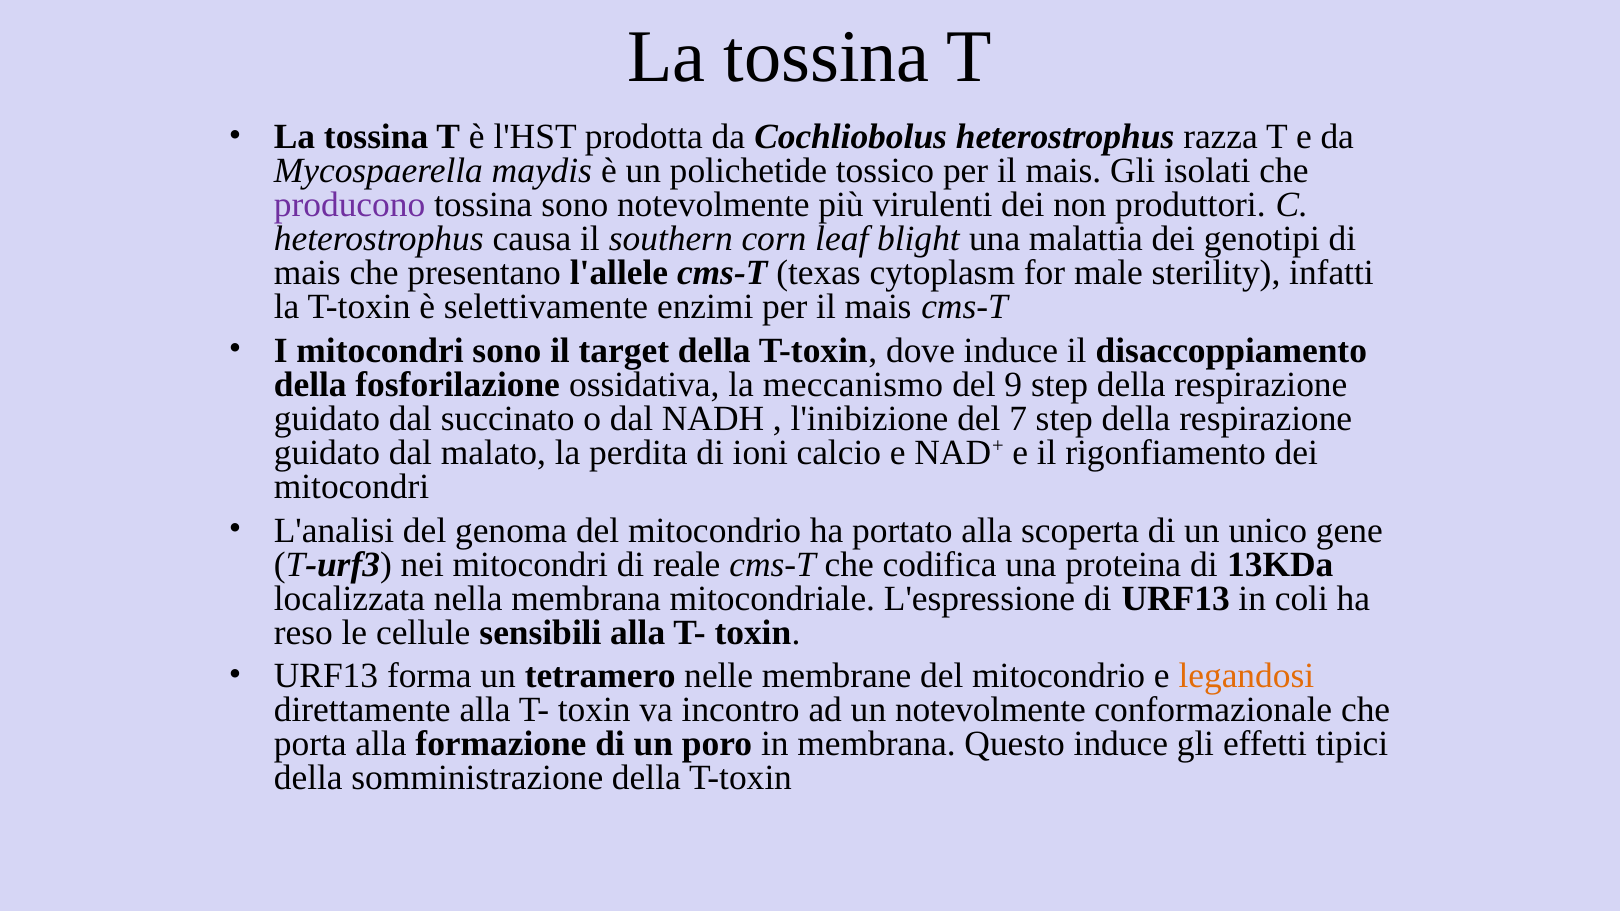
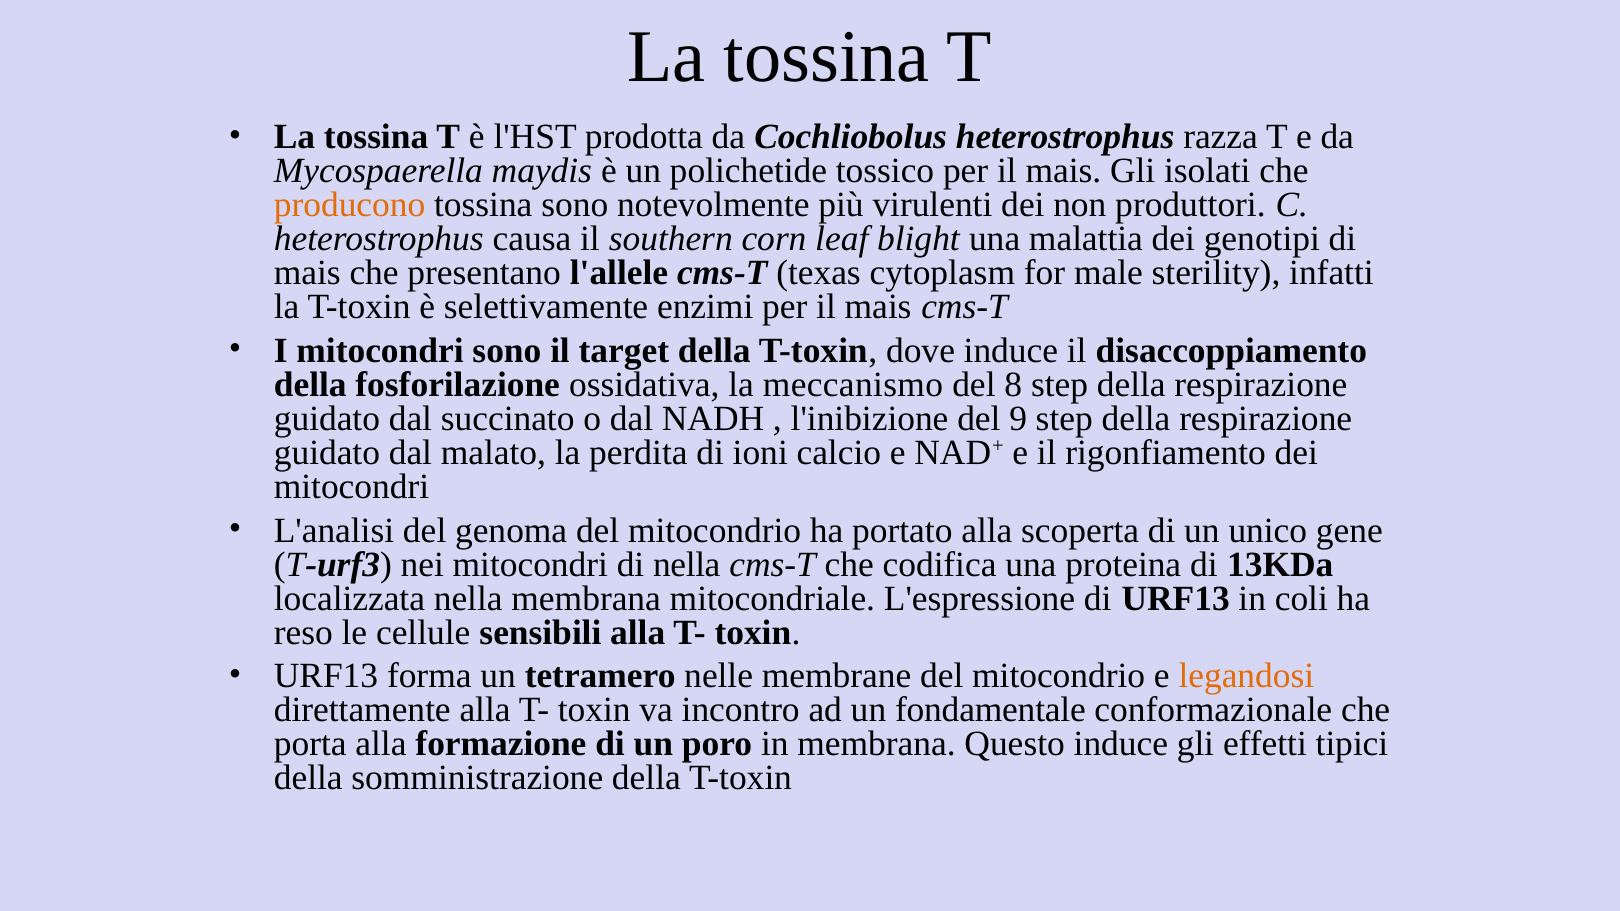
producono colour: purple -> orange
9: 9 -> 8
7: 7 -> 9
di reale: reale -> nella
un notevolmente: notevolmente -> fondamentale
